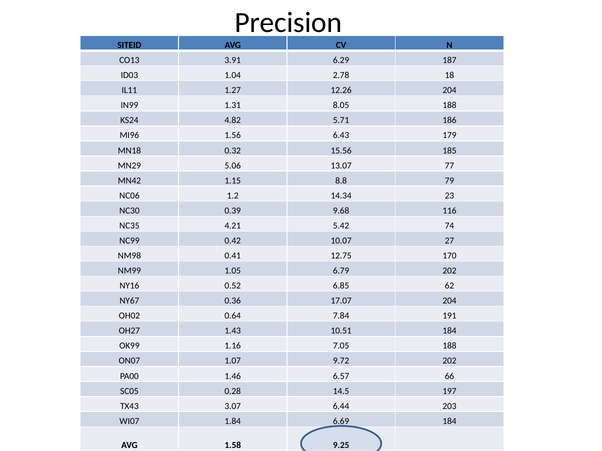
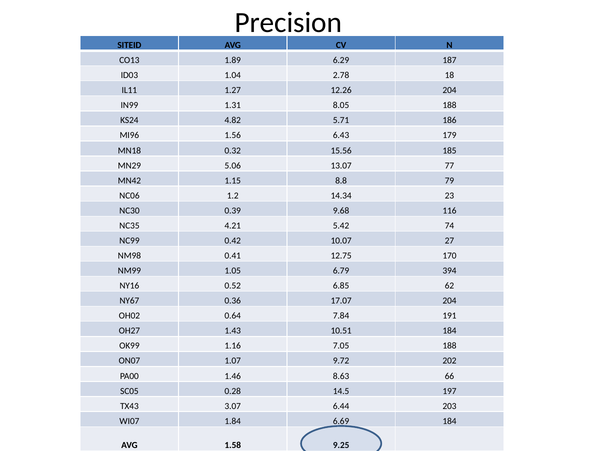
3.91: 3.91 -> 1.89
6.79 202: 202 -> 394
6.57: 6.57 -> 8.63
